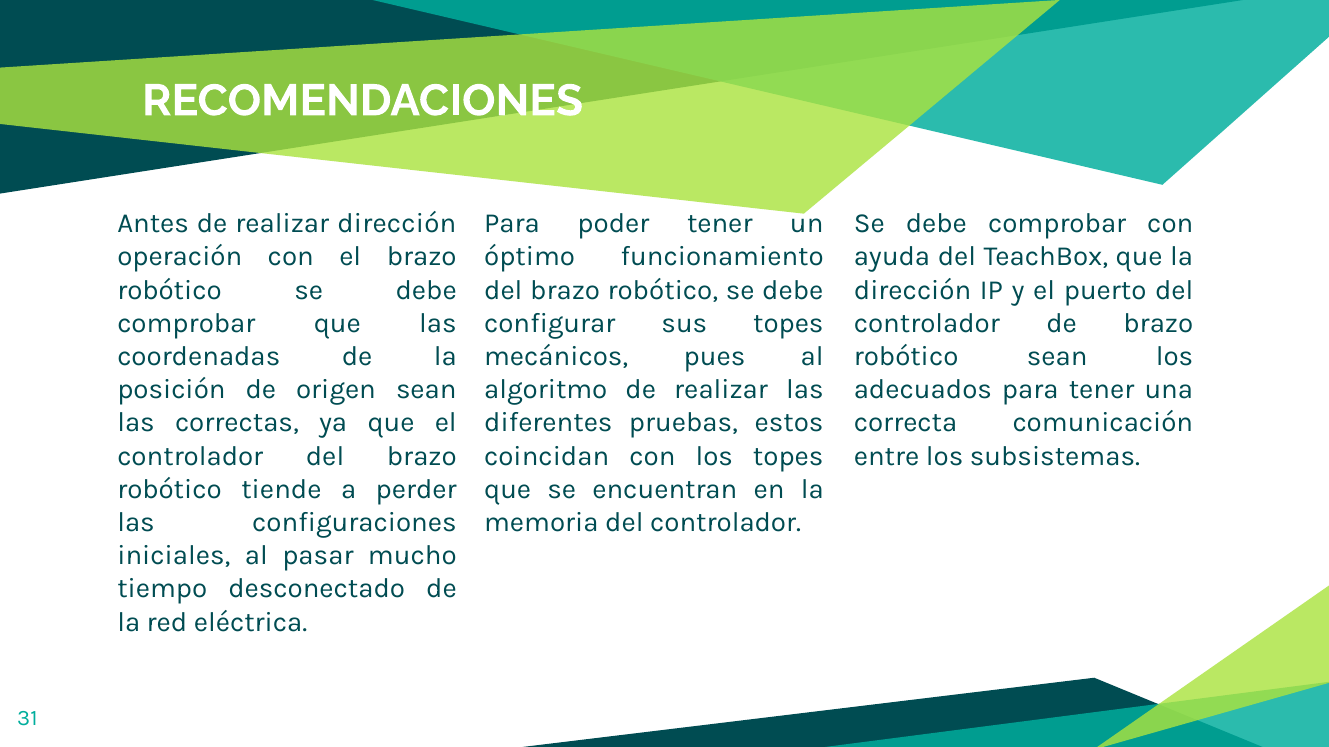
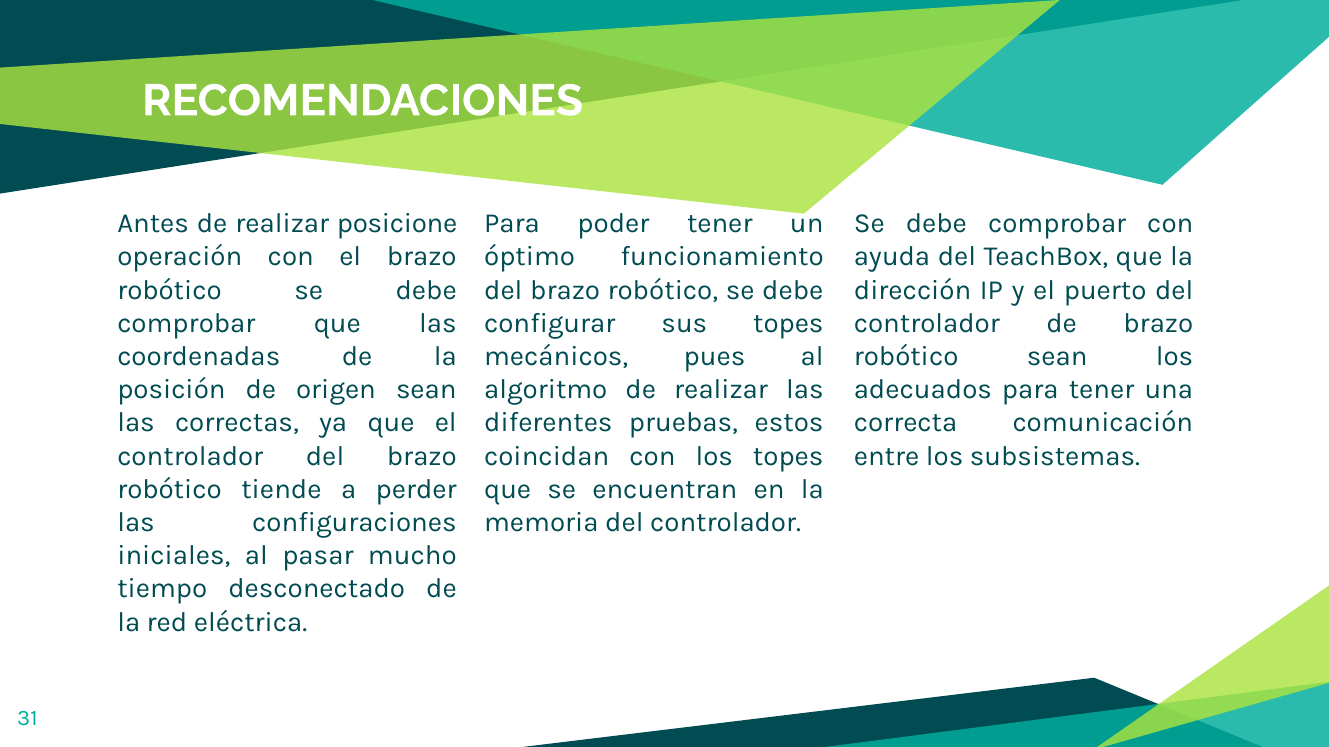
realizar dirección: dirección -> posicione
